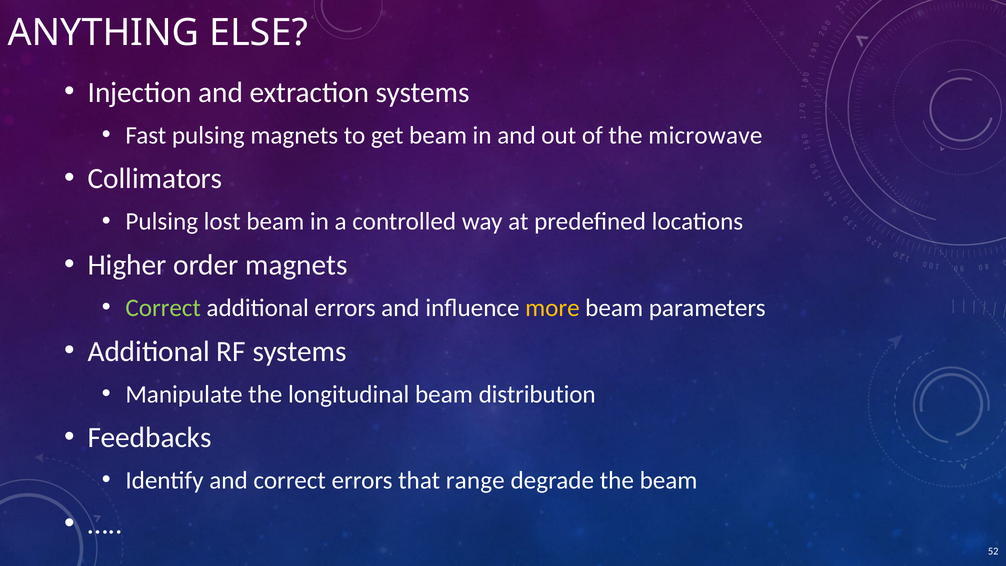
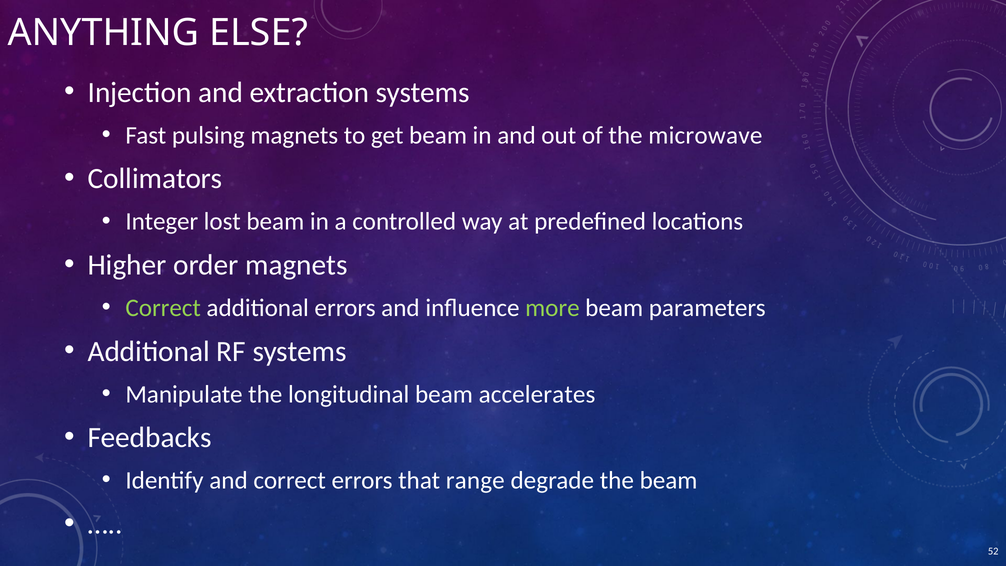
Pulsing at (162, 222): Pulsing -> Integer
more colour: yellow -> light green
distribution: distribution -> accelerates
